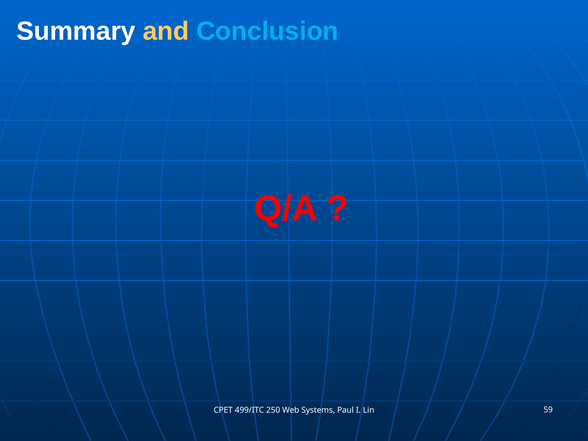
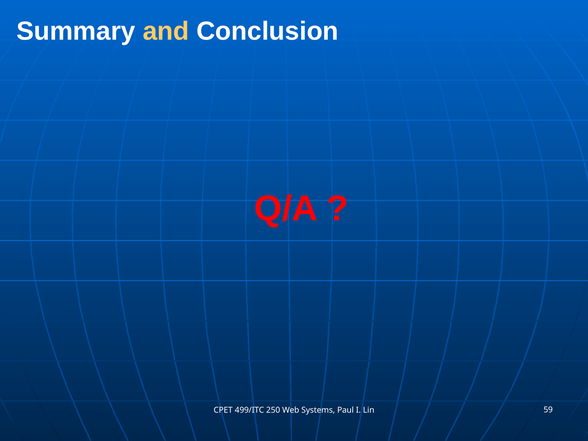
Conclusion colour: light blue -> white
